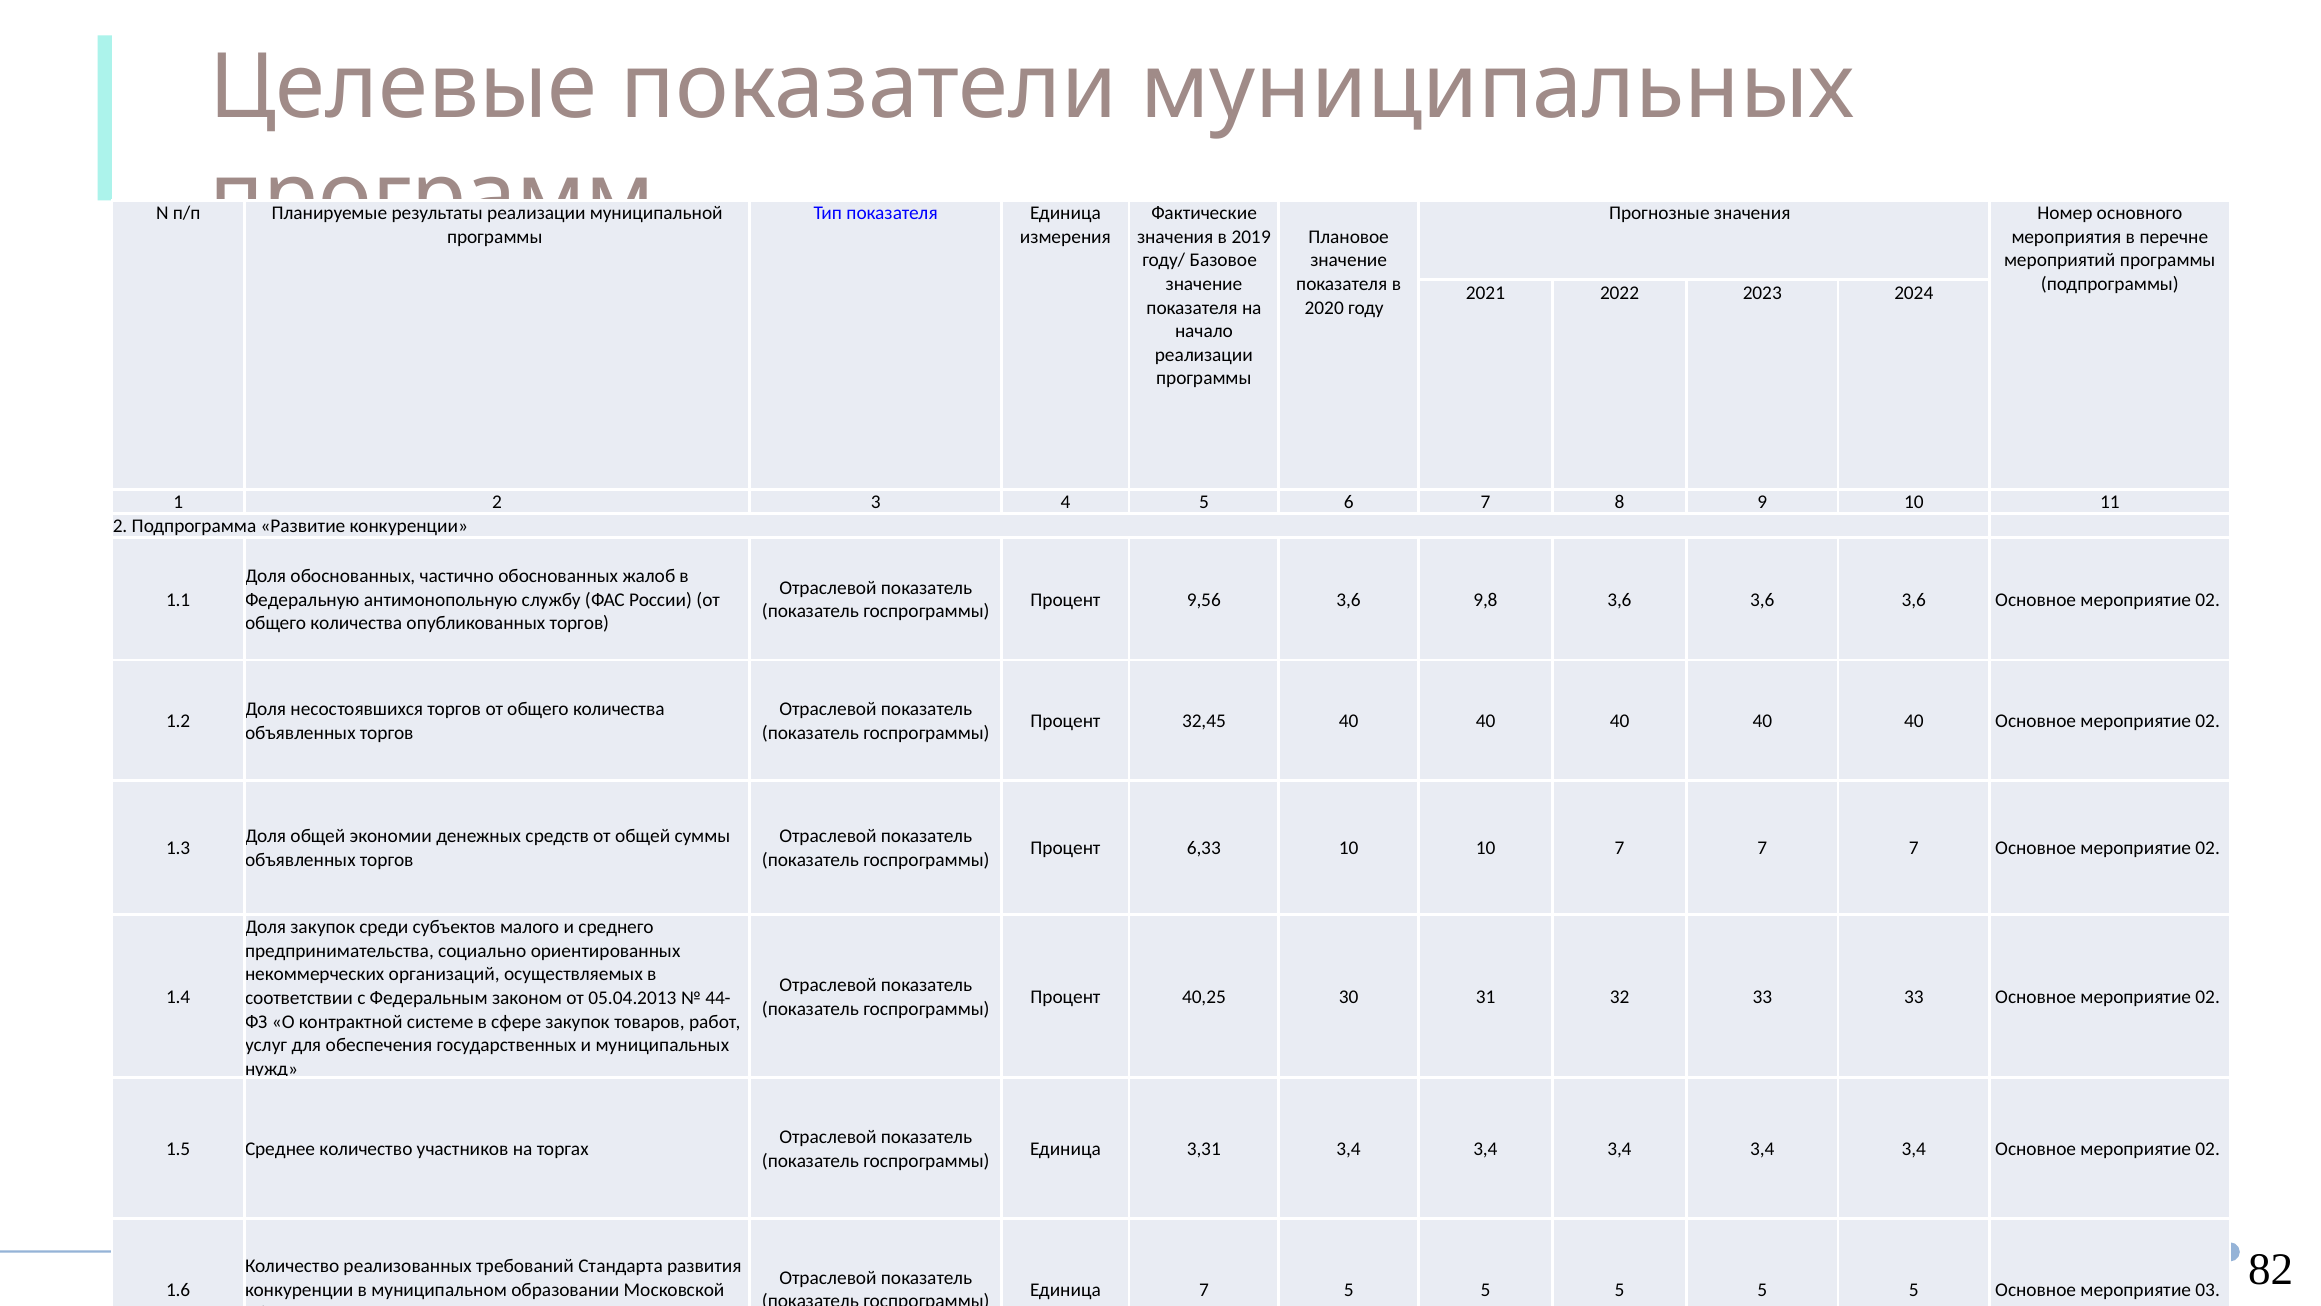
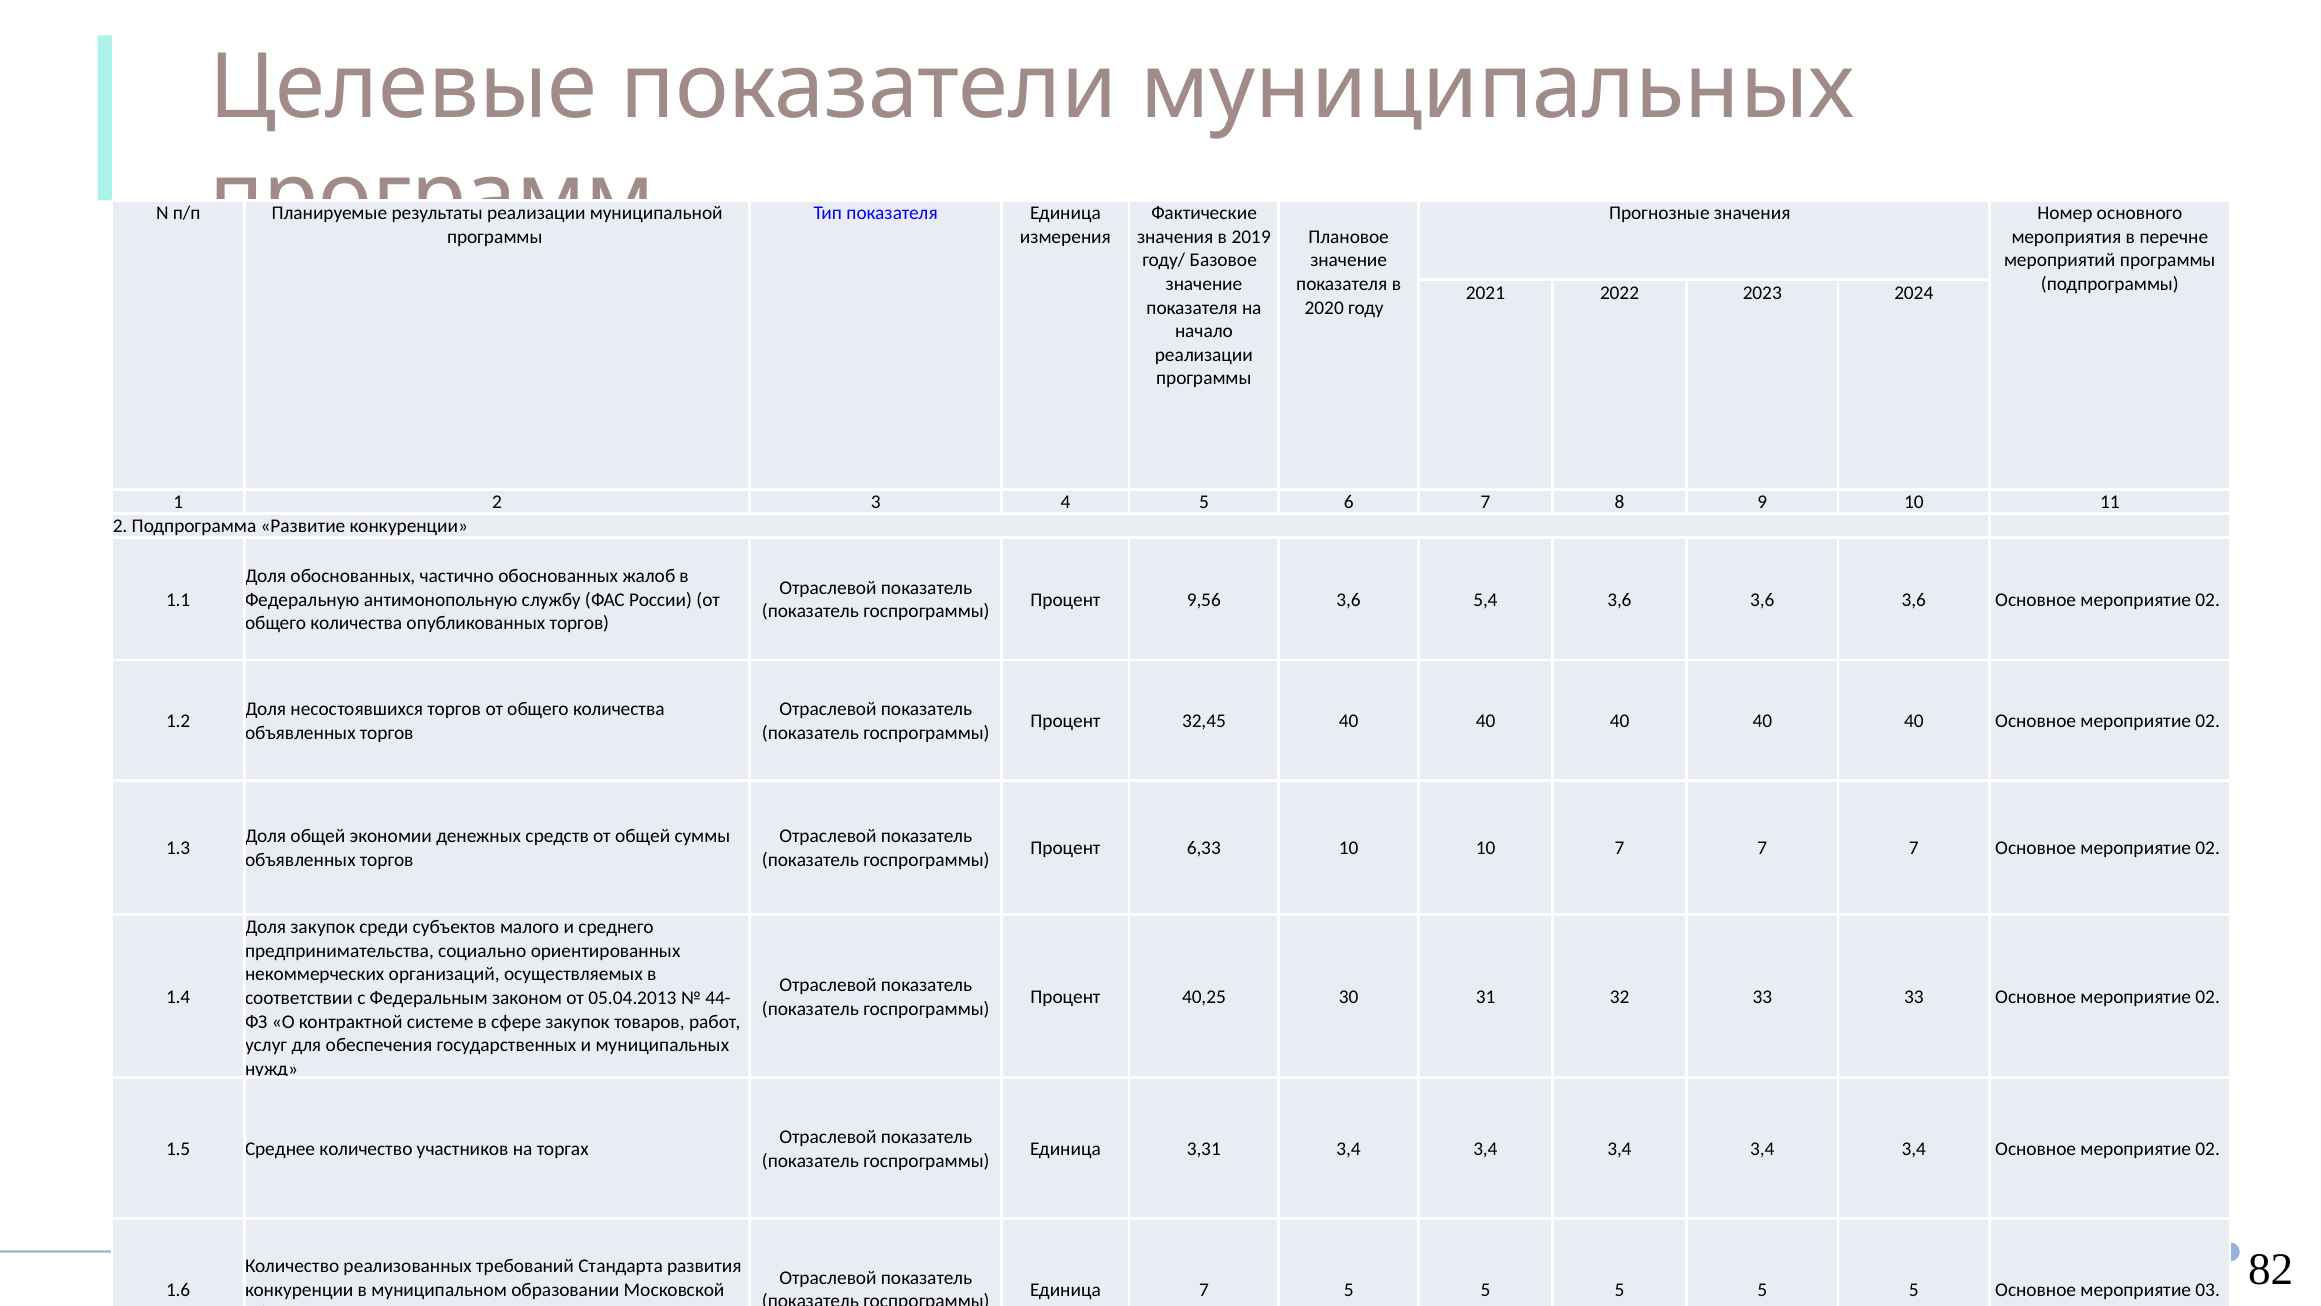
9,8: 9,8 -> 5,4
